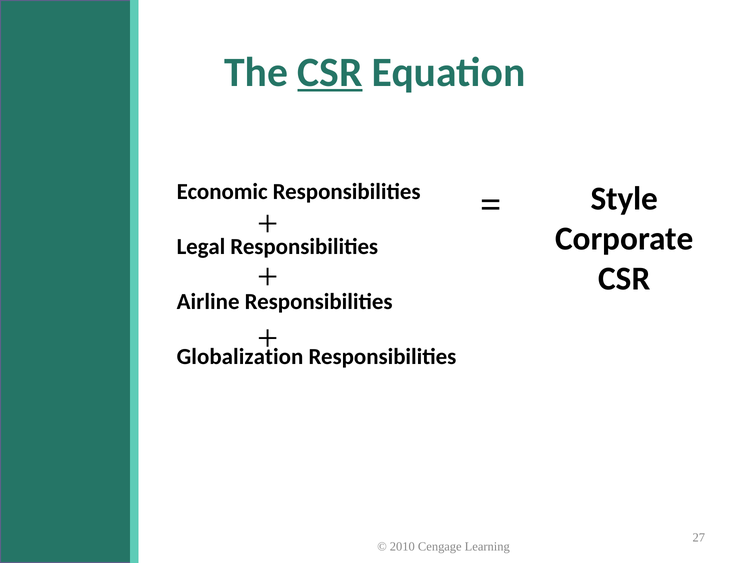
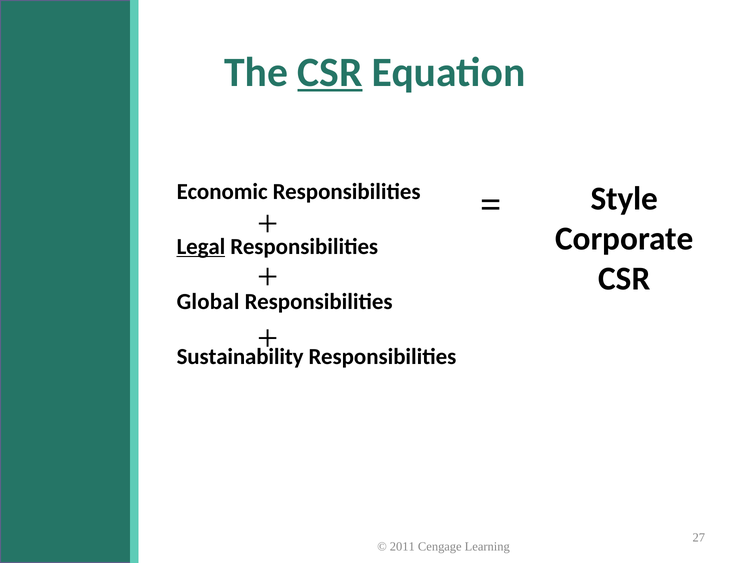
Legal underline: none -> present
Airline: Airline -> Global
Globalization: Globalization -> Sustainability
2010: 2010 -> 2011
